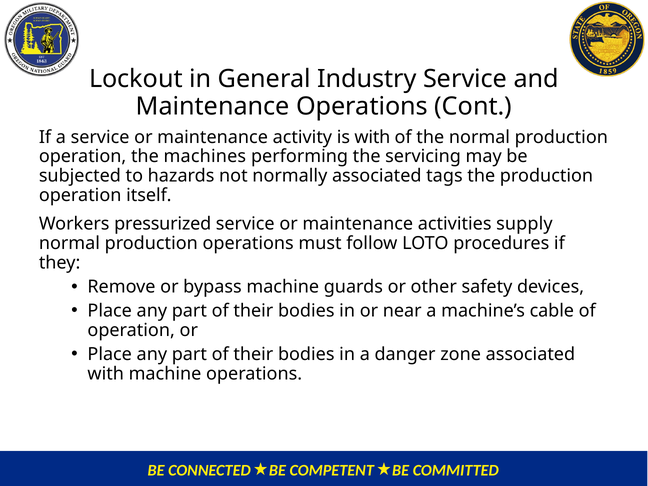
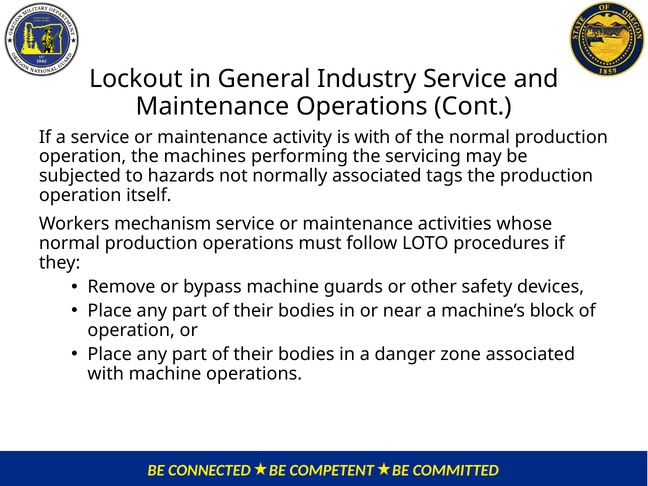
pressurized: pressurized -> mechanism
supply: supply -> whose
cable: cable -> block
